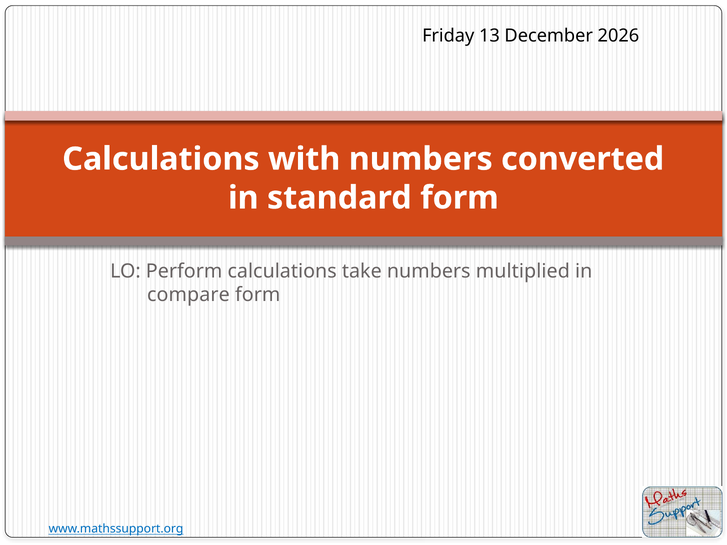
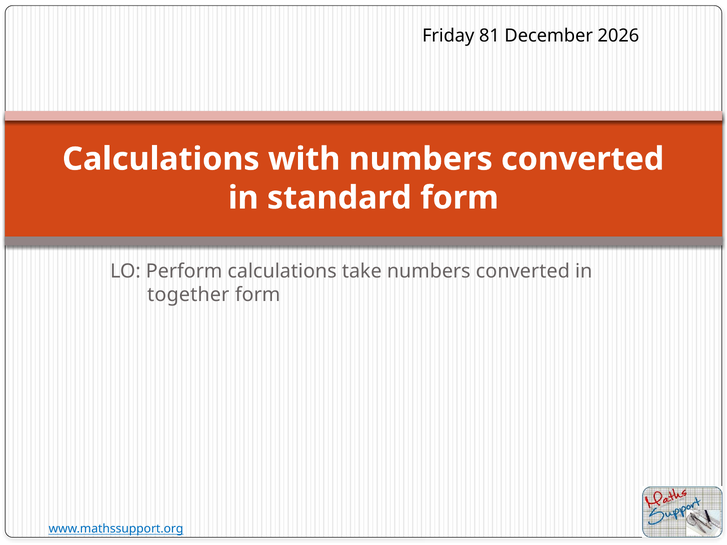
13: 13 -> 81
multiplied at (523, 271): multiplied -> converted
compare: compare -> together
